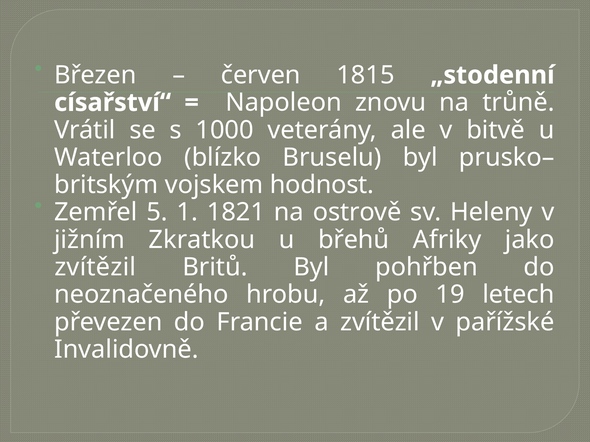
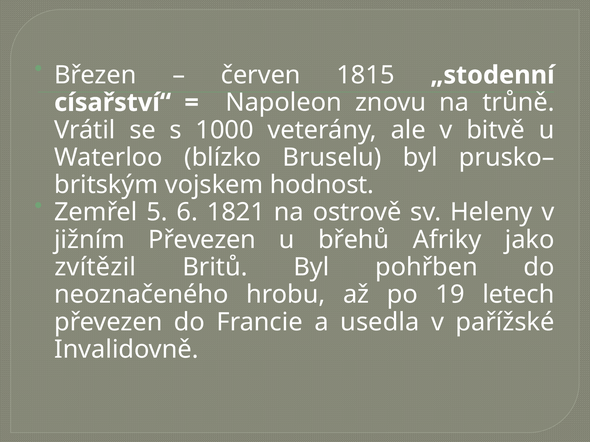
1: 1 -> 6
jižním Zkratkou: Zkratkou -> Převezen
a zvítězil: zvítězil -> usedla
